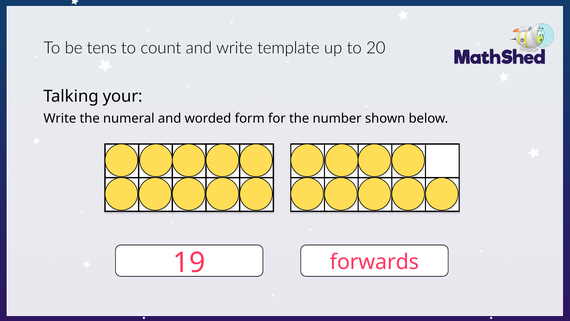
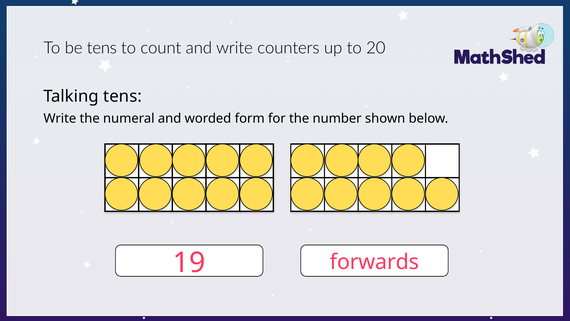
template: template -> counters
Talking your: your -> tens
